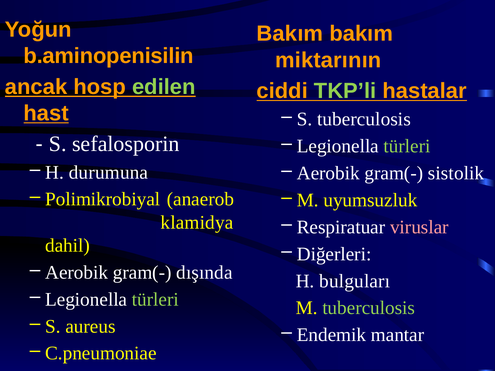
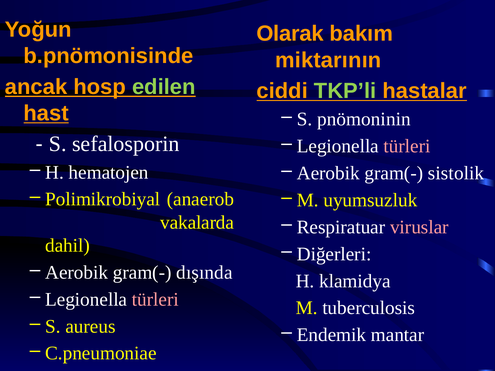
Bakım at (290, 34): Bakım -> Olarak
b.aminopenisilin: b.aminopenisilin -> b.pnömonisinde
S tuberculosis: tuberculosis -> pnömoninin
türleri at (407, 146) colour: light green -> pink
durumuna: durumuna -> hematojen
klamidya: klamidya -> vakalarda
bulguları: bulguları -> klamidya
türleri at (155, 300) colour: light green -> pink
tuberculosis at (369, 308) colour: light green -> white
